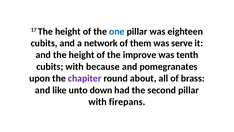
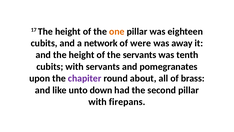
one colour: blue -> orange
them: them -> were
serve: serve -> away
the improve: improve -> servants
with because: because -> servants
